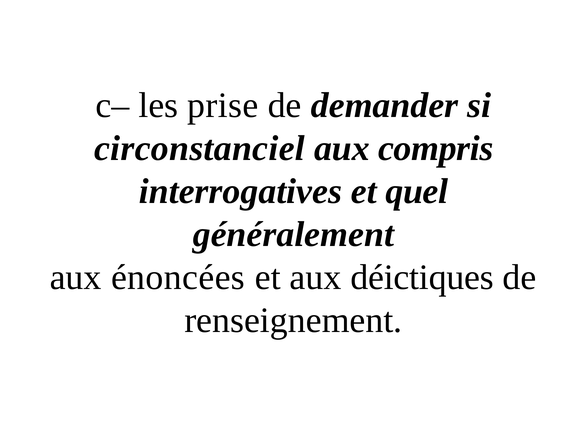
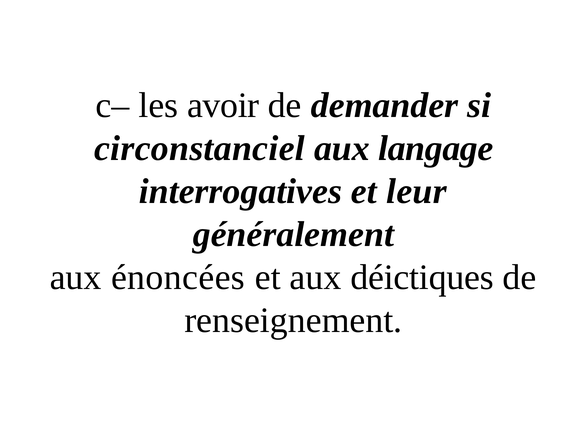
prise: prise -> avoir
compris: compris -> langage
quel: quel -> leur
